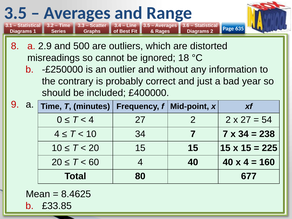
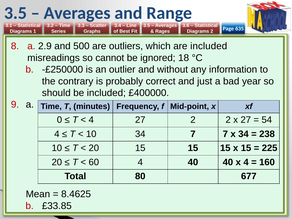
are distorted: distorted -> included
